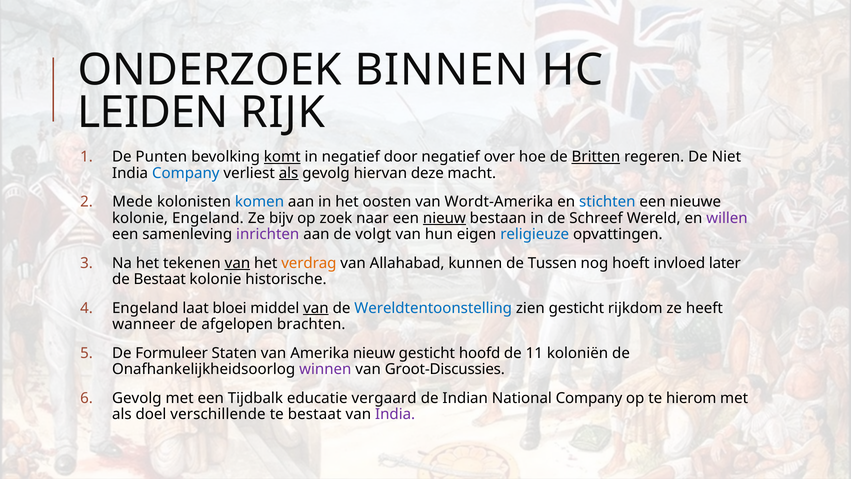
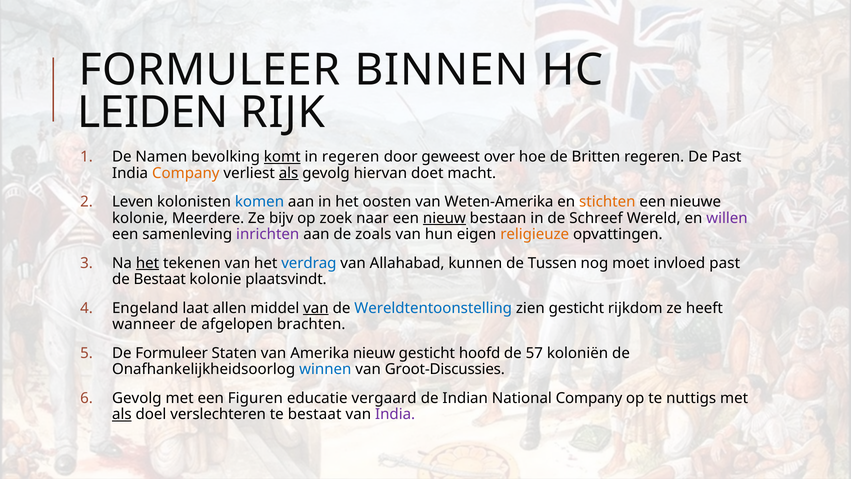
ONDERZOEK at (210, 70): ONDERZOEK -> FORMULEER
Punten: Punten -> Namen
in negatief: negatief -> regeren
door negatief: negatief -> geweest
Britten underline: present -> none
De Niet: Niet -> Past
Company at (186, 173) colour: blue -> orange
deze: deze -> doet
Mede: Mede -> Leven
Wordt-Amerika: Wordt-Amerika -> Weten-Amerika
stichten colour: blue -> orange
kolonie Engeland: Engeland -> Meerdere
volgt: volgt -> zoals
religieuze colour: blue -> orange
het at (148, 263) underline: none -> present
van at (237, 263) underline: present -> none
verdrag colour: orange -> blue
hoeft: hoeft -> moet
invloed later: later -> past
historische: historische -> plaatsvindt
bloei: bloei -> allen
11: 11 -> 57
winnen colour: purple -> blue
Tijdbalk: Tijdbalk -> Figuren
hierom: hierom -> nuttigs
als at (122, 414) underline: none -> present
verschillende: verschillende -> verslechteren
